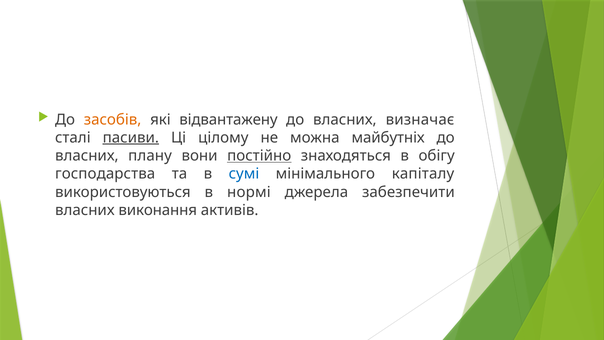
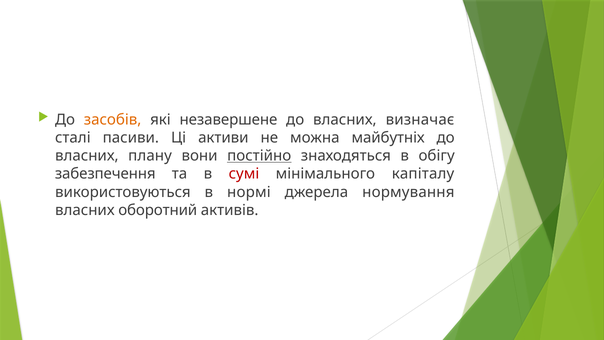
відвантажену: відвантажену -> незавершене
пасиви underline: present -> none
цілому: цілому -> активи
господарства: господарства -> забезпечення
сумі colour: blue -> red
забезпечити: забезпечити -> нормування
виконання: виконання -> оборотний
